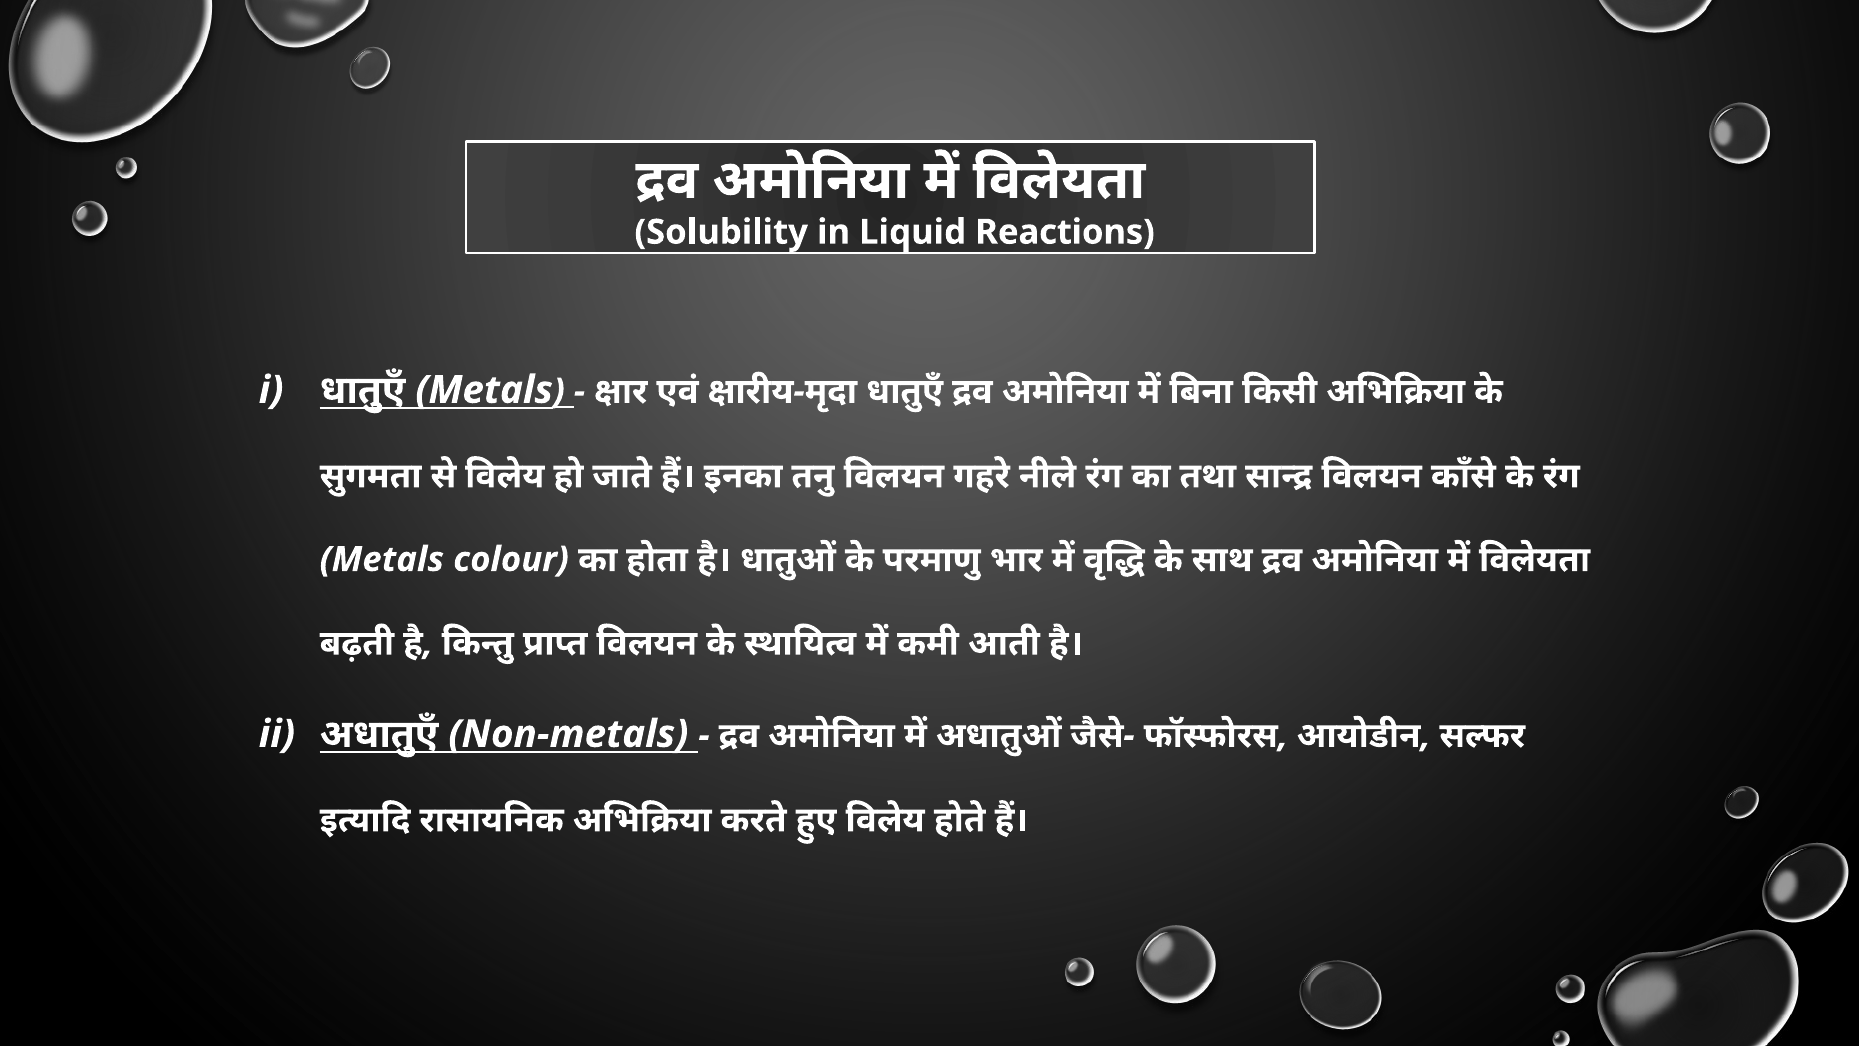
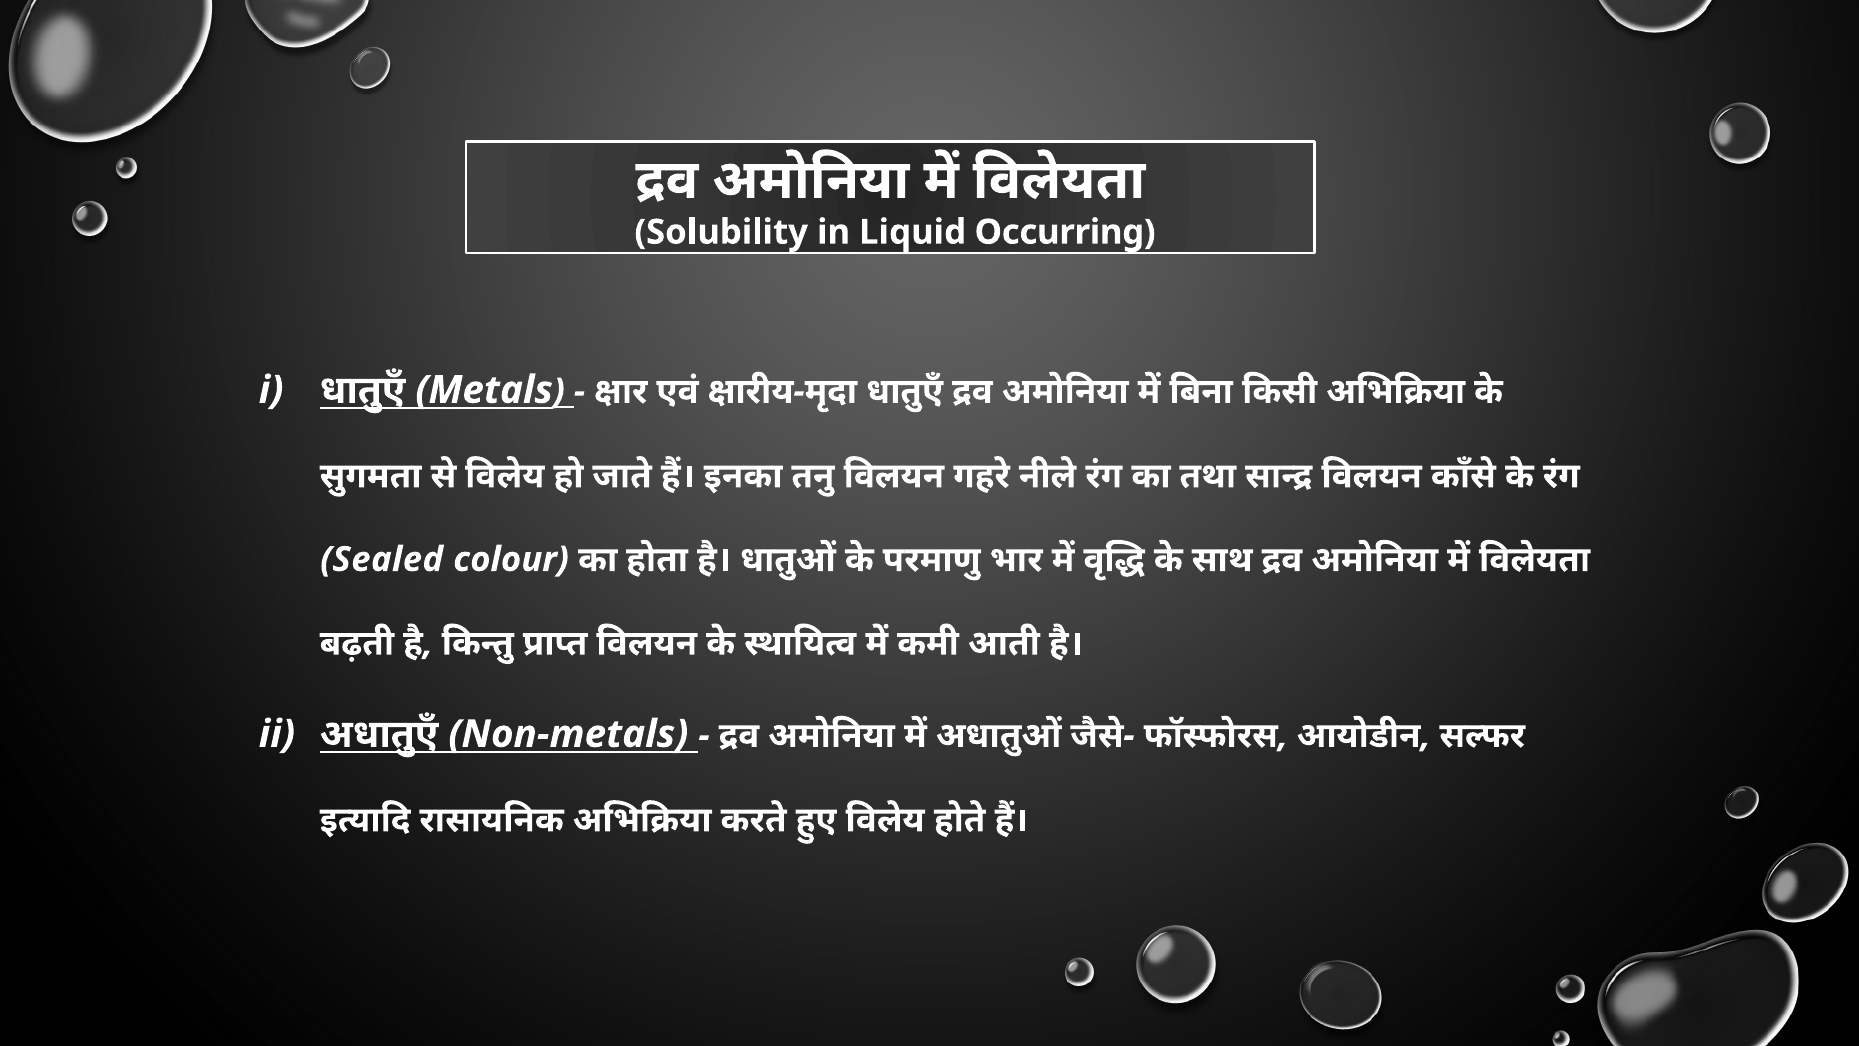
Reactions: Reactions -> Occurring
Metals at (382, 559): Metals -> Sealed
